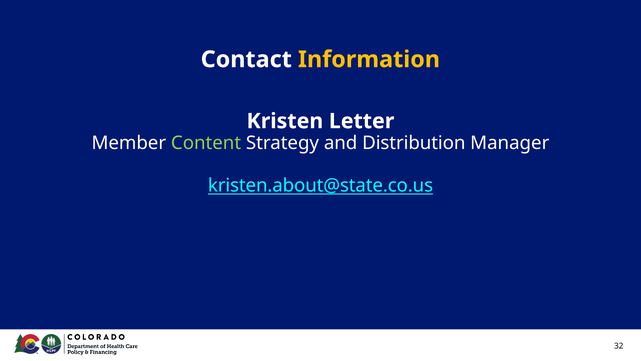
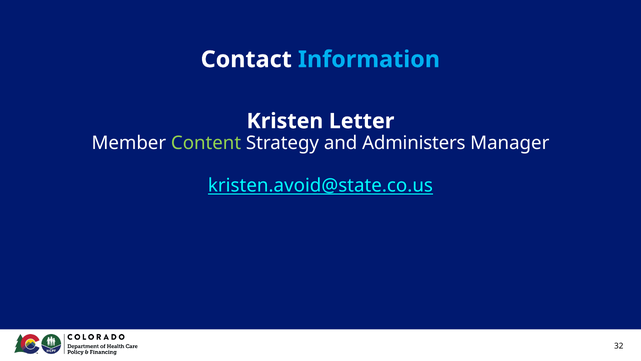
Information colour: yellow -> light blue
Distribution: Distribution -> Administers
kristen.about@state.co.us: kristen.about@state.co.us -> kristen.avoid@state.co.us
